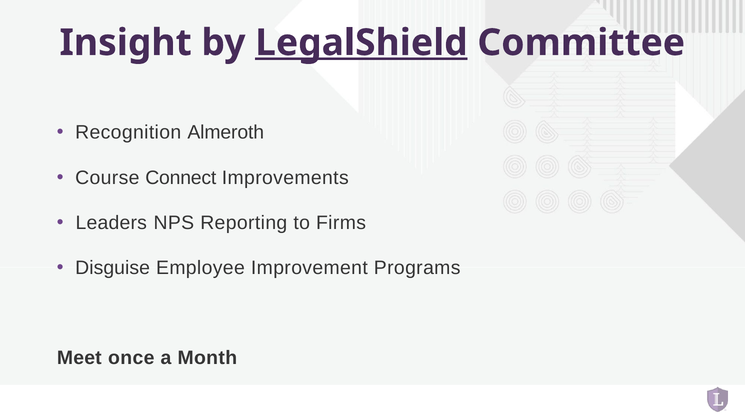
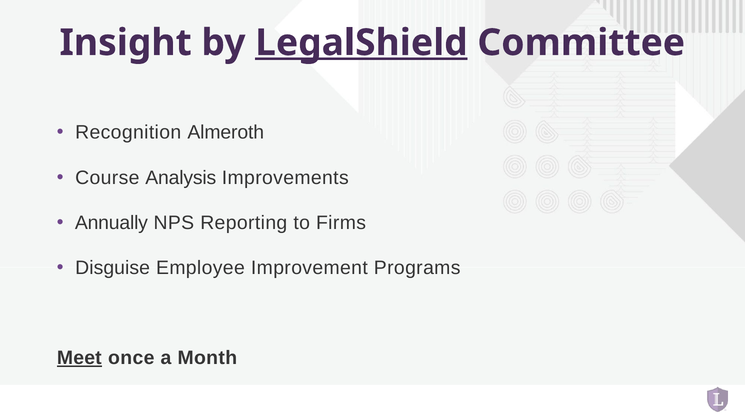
Connect: Connect -> Analysis
Leaders: Leaders -> Annually
Meet underline: none -> present
